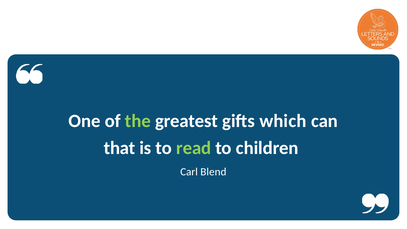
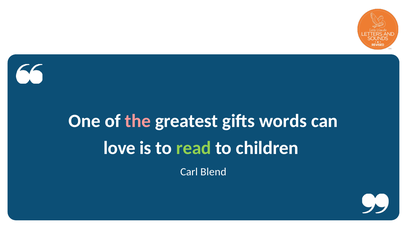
the colour: light green -> pink
which: which -> words
that: that -> love
